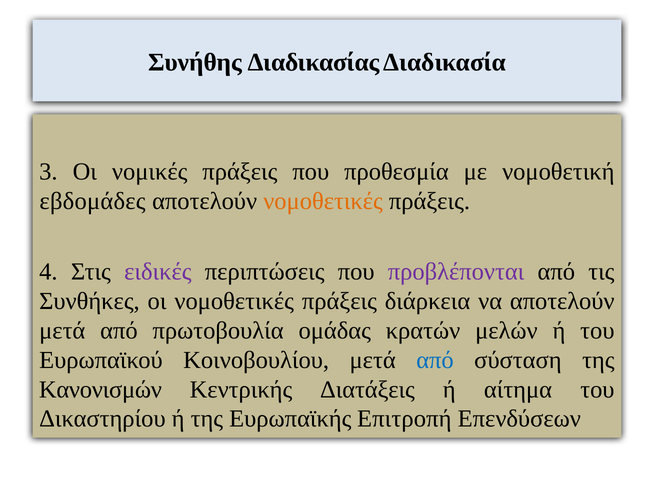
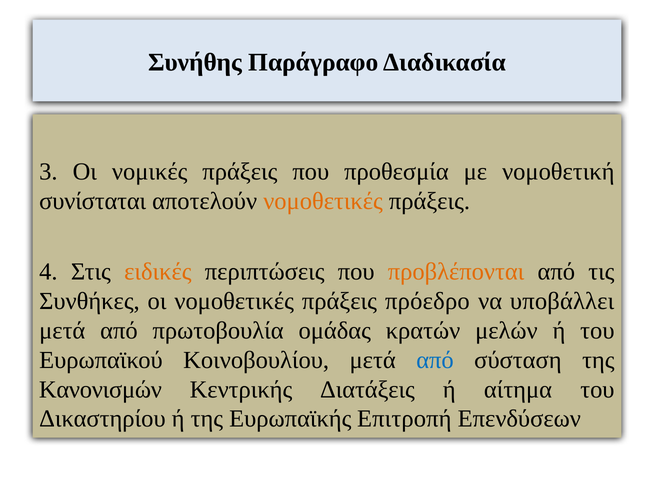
Διαδικασίας: Διαδικασίας -> Παράγραφο
εβδομάδες: εβδομάδες -> συνίσταται
ειδικές colour: purple -> orange
προβλέπονται colour: purple -> orange
διάρκεια: διάρκεια -> πρόεδρο
να αποτελούν: αποτελούν -> υποβάλλει
